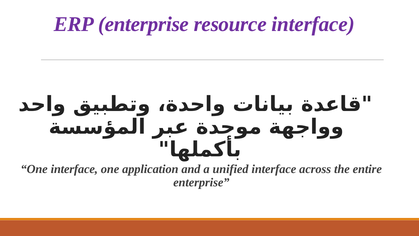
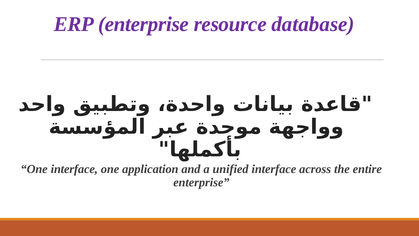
resource interface: interface -> database
